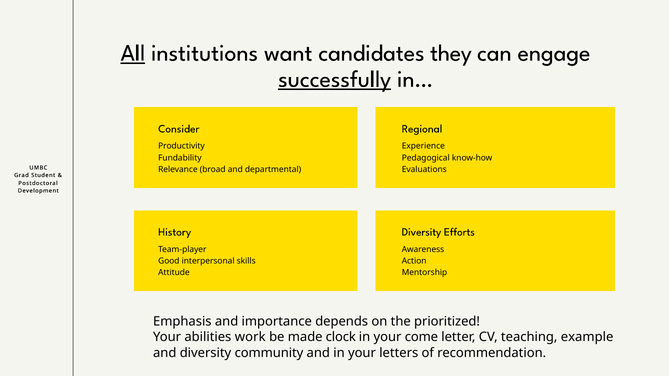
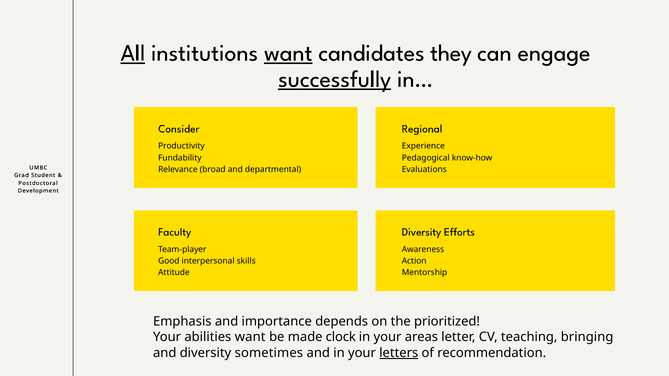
want at (288, 53) underline: none -> present
History: History -> Faculty
abilities work: work -> want
come: come -> areas
example: example -> bringing
community: community -> sometimes
letters underline: none -> present
